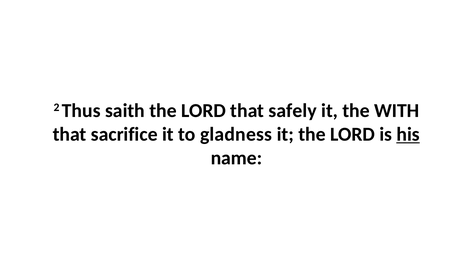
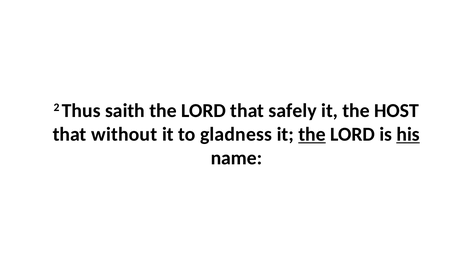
WITH: WITH -> HOST
sacrifice: sacrifice -> without
the at (312, 134) underline: none -> present
